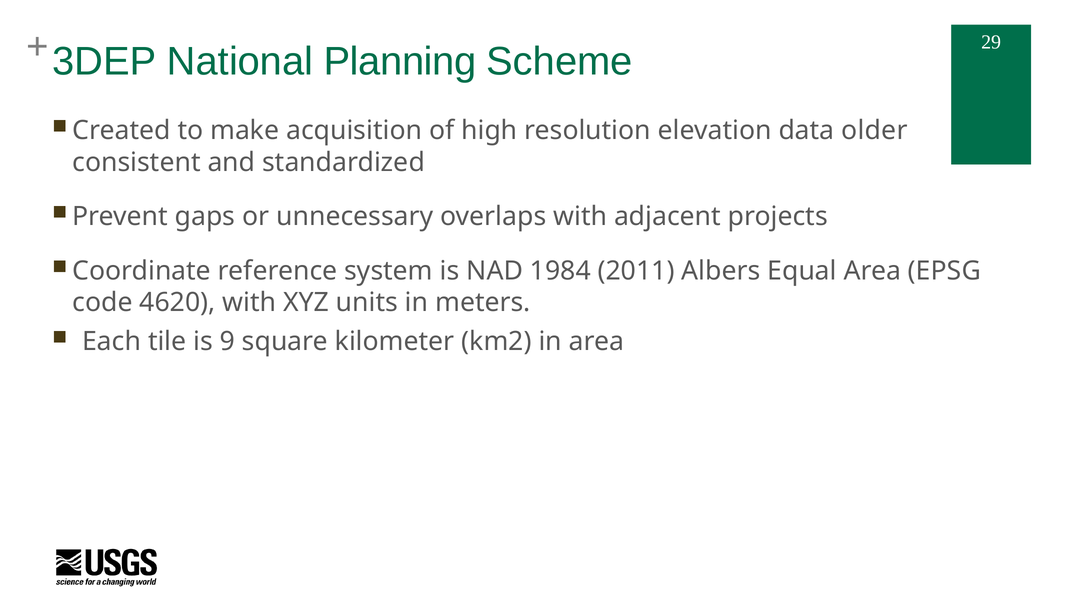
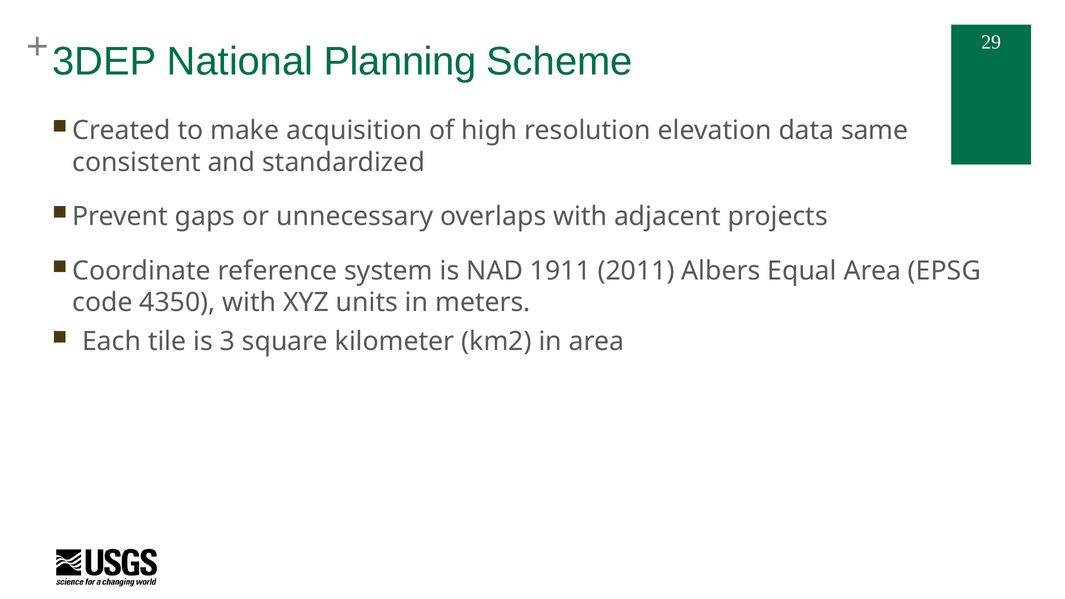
older: older -> same
1984: 1984 -> 1911
4620: 4620 -> 4350
9: 9 -> 3
